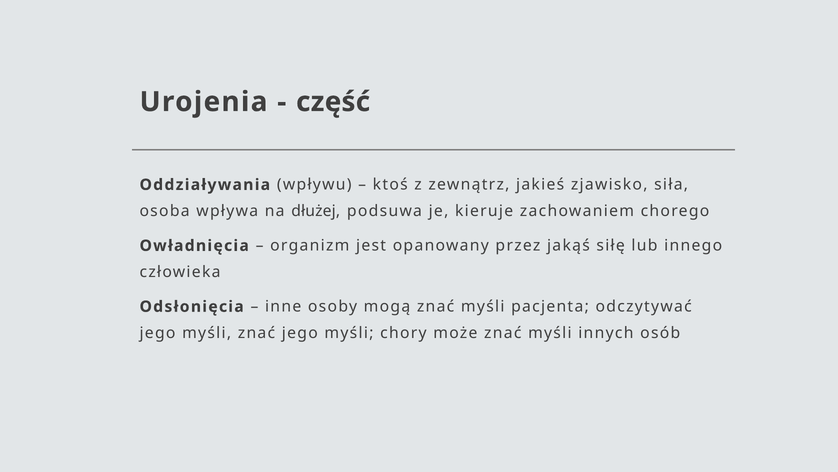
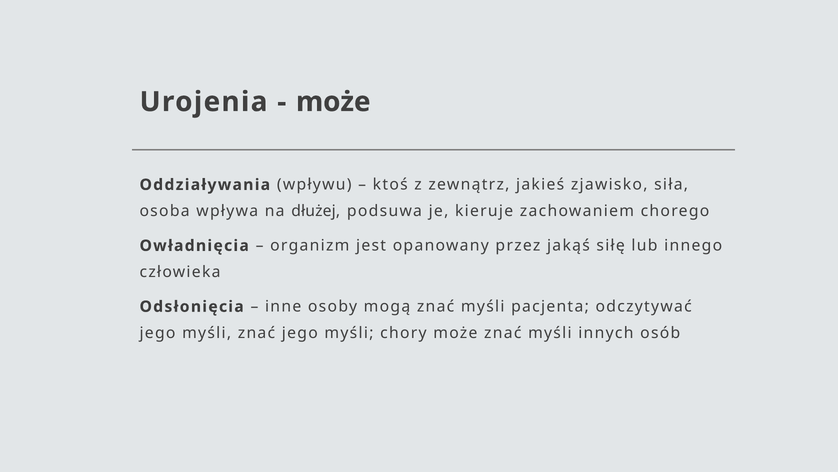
część at (333, 102): część -> może
